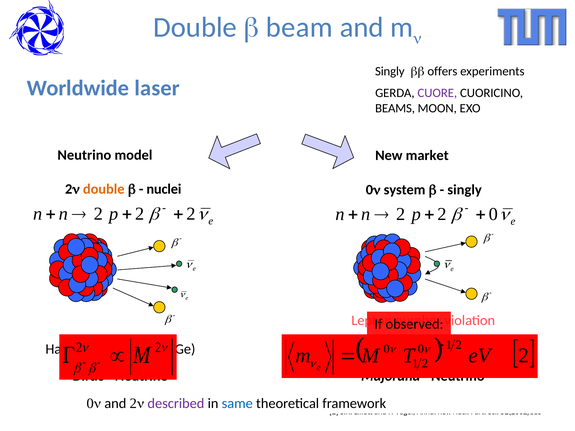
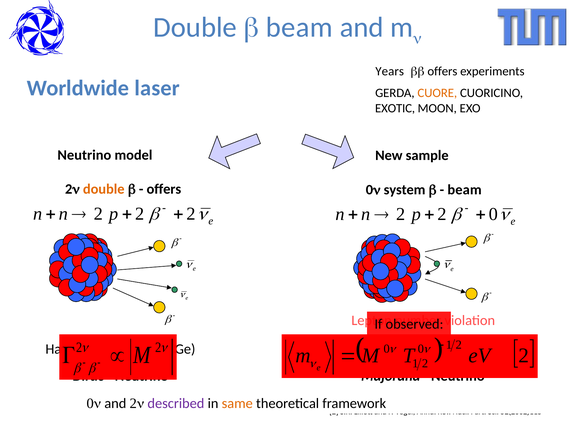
Singly at (390, 71): Singly -> Years
CUORE colour: purple -> orange
BEAMS: BEAMS -> EXOTIC
market: market -> sample
nuclei at (164, 189): nuclei -> offers
singly at (465, 190): singly -> beam
same colour: blue -> orange
